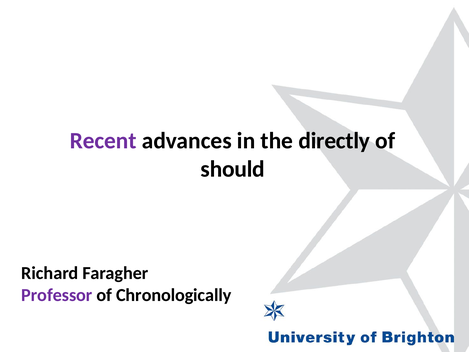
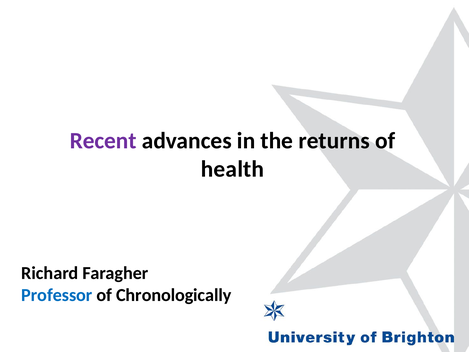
directly: directly -> returns
should: should -> health
Professor colour: purple -> blue
